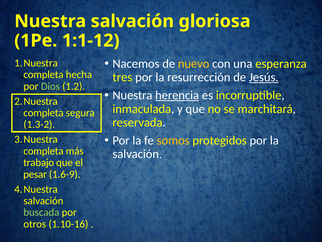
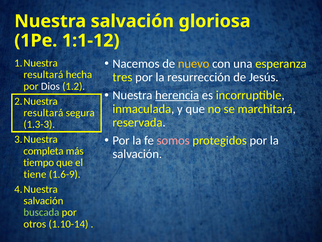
completa at (43, 74): completa -> resultará
Jesús underline: present -> none
Dios colour: light green -> white
completa at (43, 113): completa -> resultará
1.3-2: 1.3-2 -> 1.3-3
somos colour: yellow -> pink
trabajo: trabajo -> tiempo
pesar: pesar -> tiene
1.10-16: 1.10-16 -> 1.10-14
